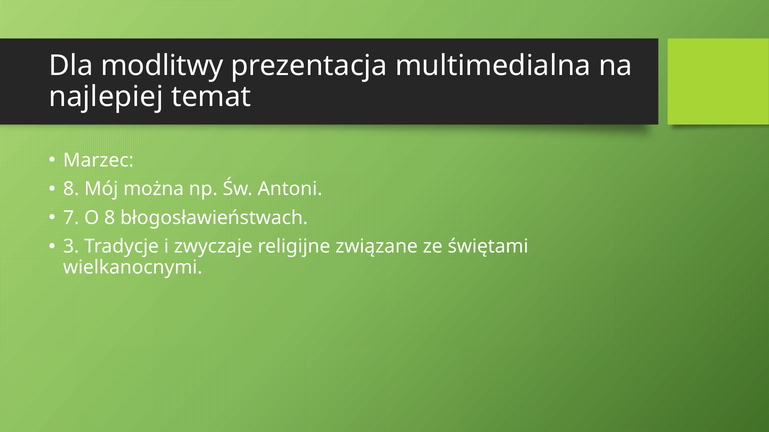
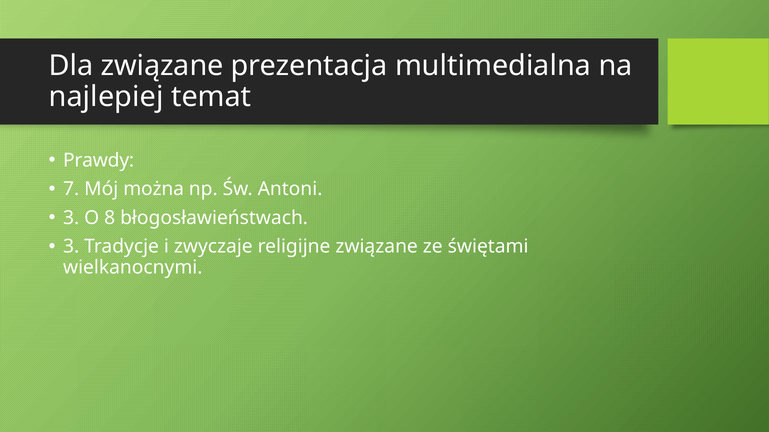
Dla modlitwy: modlitwy -> związane
Marzec: Marzec -> Prawdy
8 at (71, 189): 8 -> 7
7 at (71, 218): 7 -> 3
